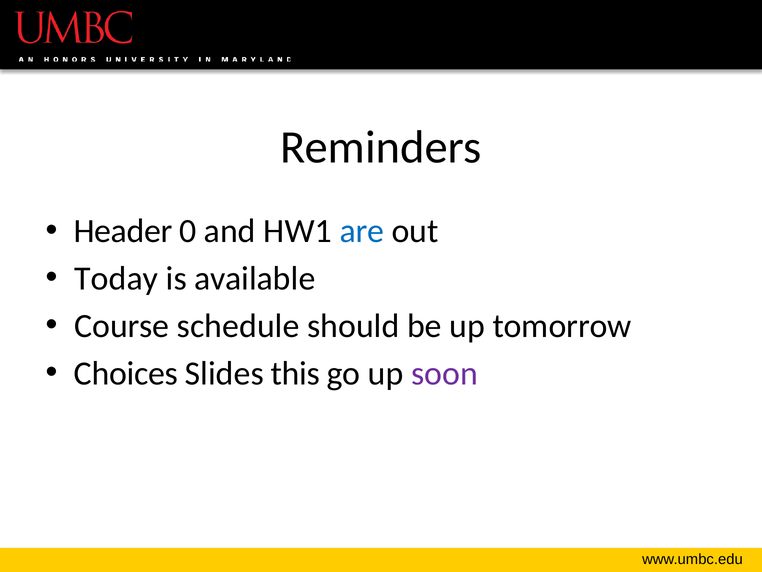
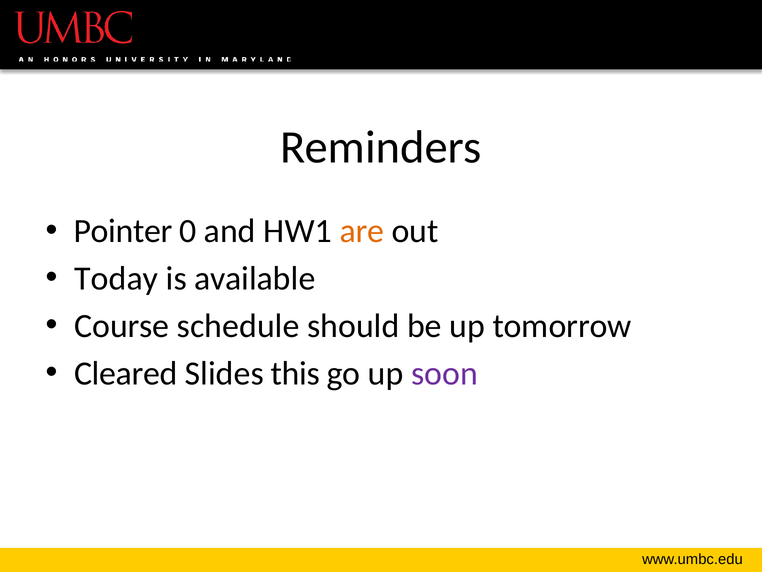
Header: Header -> Pointer
are colour: blue -> orange
Choices: Choices -> Cleared
